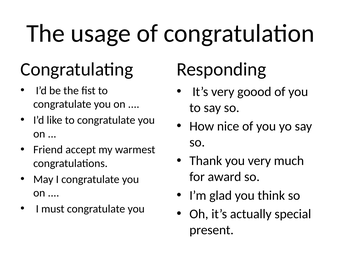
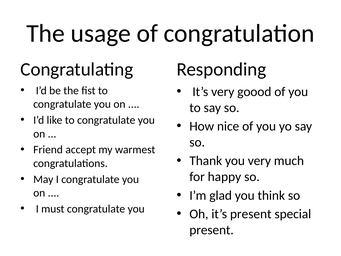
award: award -> happy
it’s actually: actually -> present
